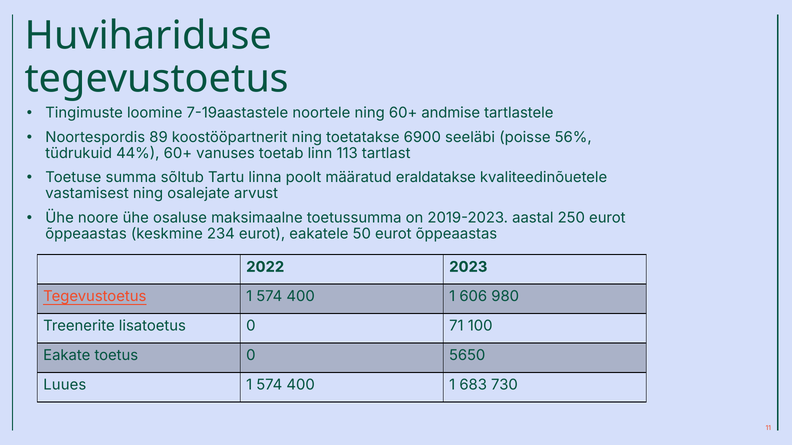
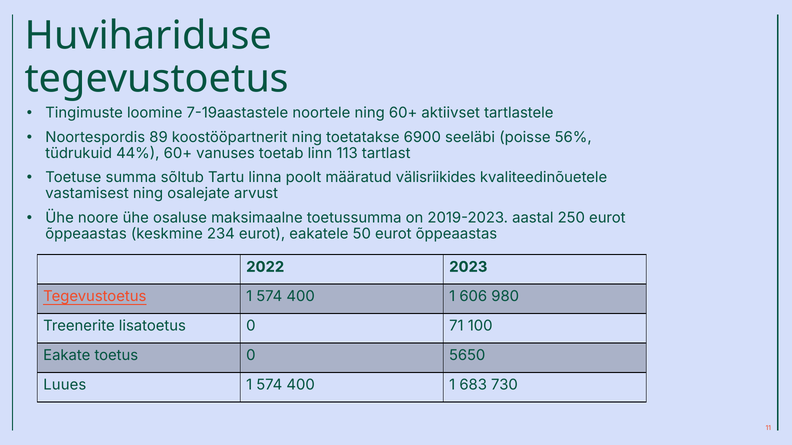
andmise: andmise -> aktiivset
eraldatakse: eraldatakse -> välisriikides
